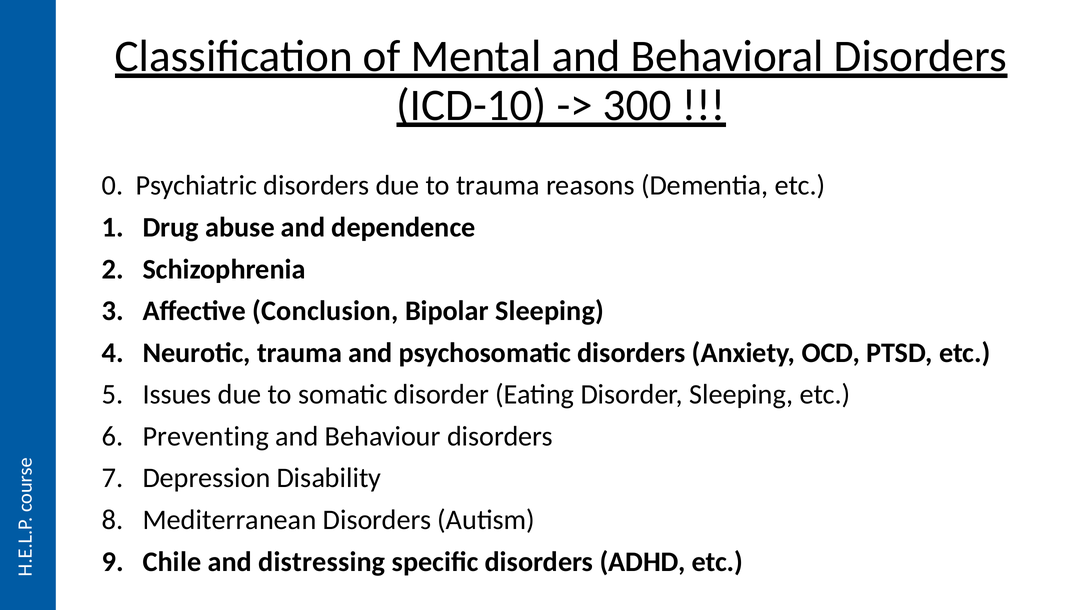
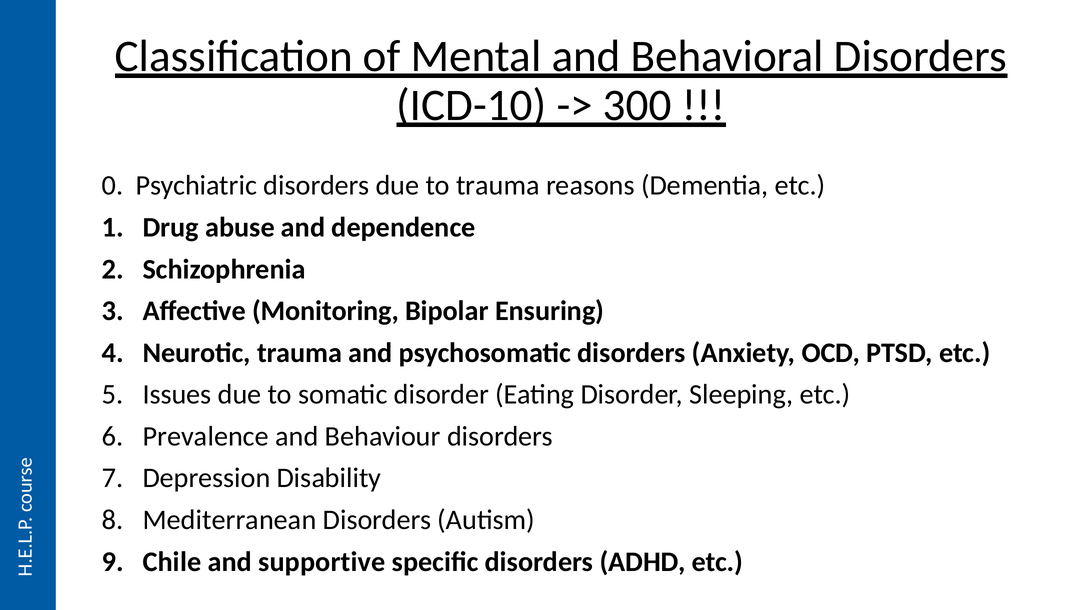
Conclusion: Conclusion -> Monitoring
Bipolar Sleeping: Sleeping -> Ensuring
Preventing: Preventing -> Prevalence
distressing: distressing -> supportive
